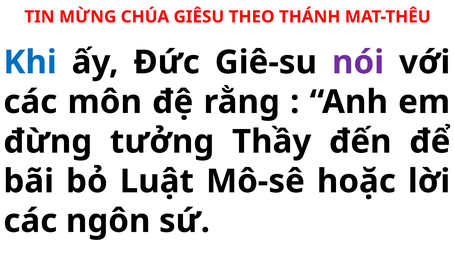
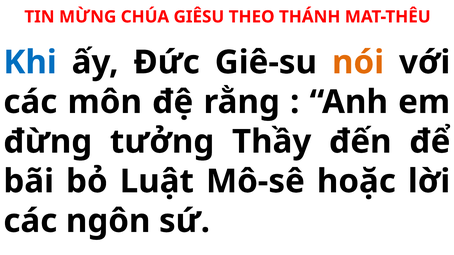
nói colour: purple -> orange
